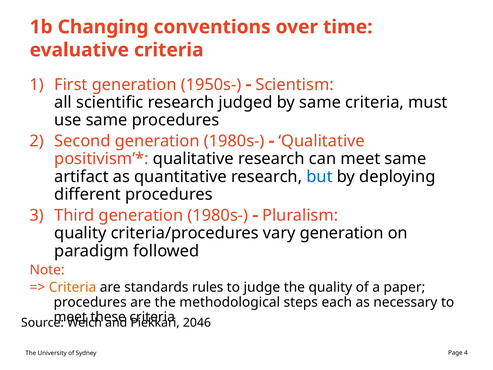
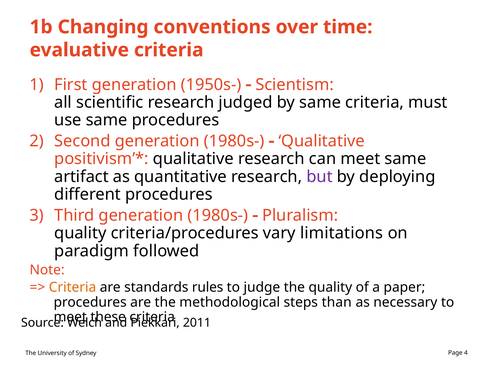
but colour: blue -> purple
vary generation: generation -> limitations
each: each -> than
2046: 2046 -> 2011
